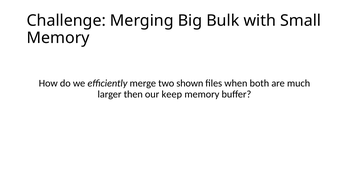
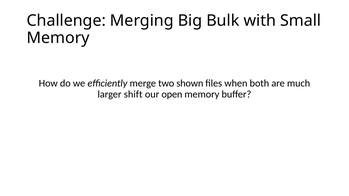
then: then -> shift
keep: keep -> open
